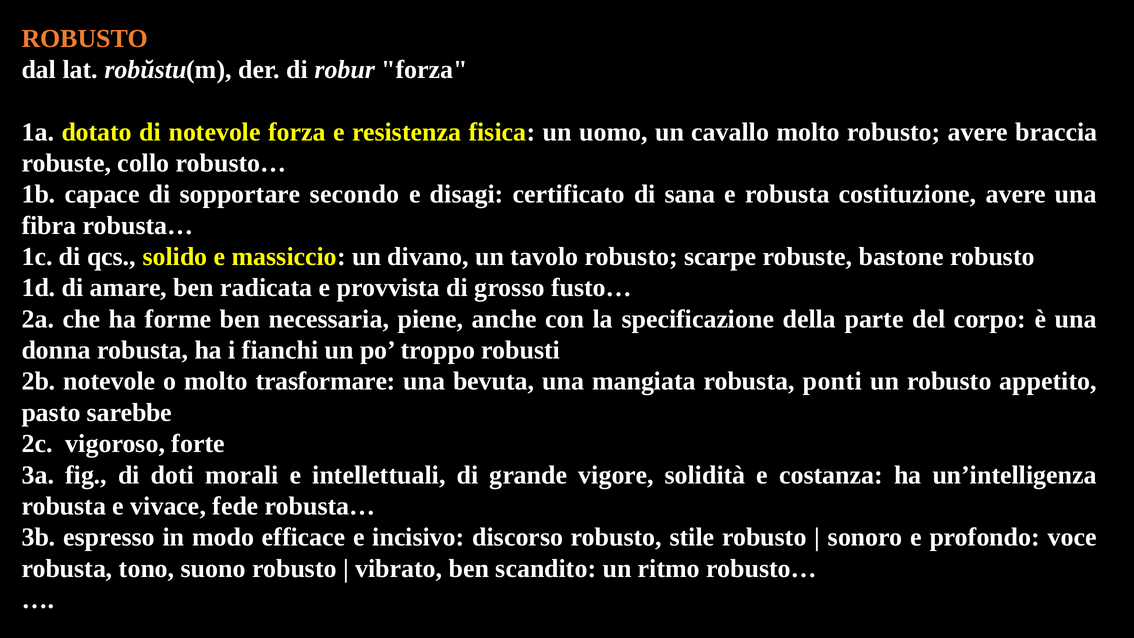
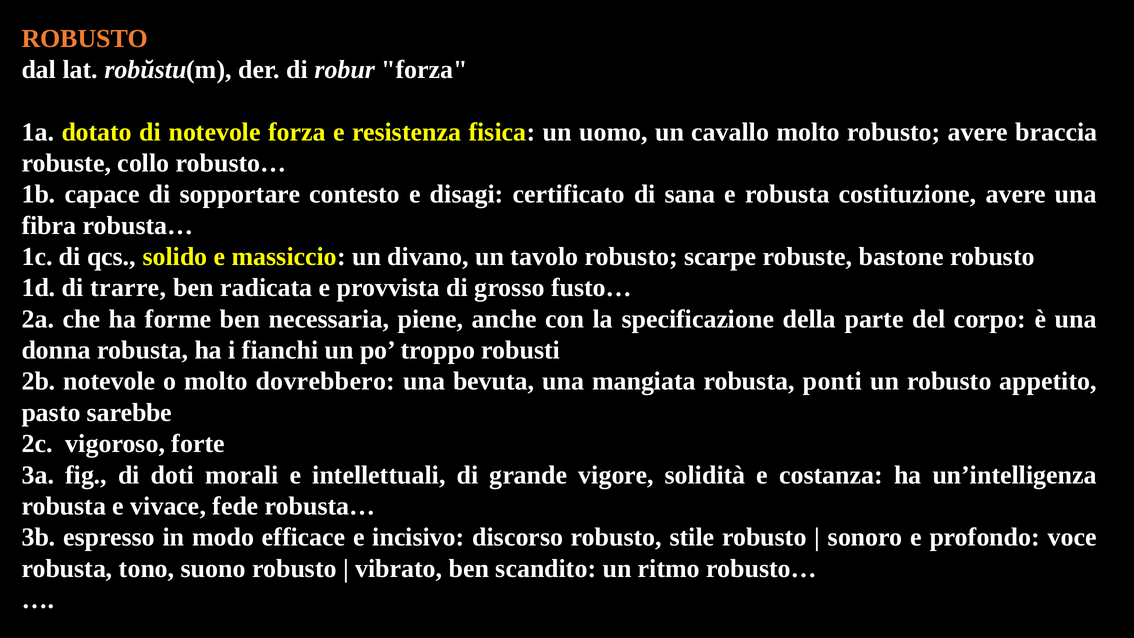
secondo: secondo -> contesto
amare: amare -> trarre
trasformare: trasformare -> dovrebbero
